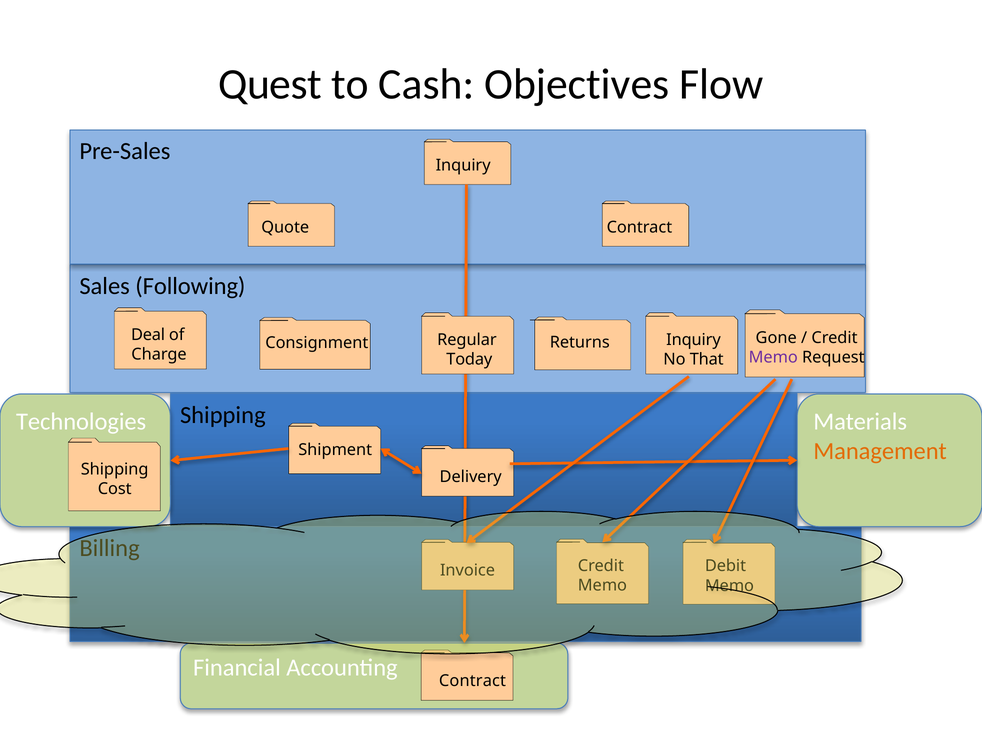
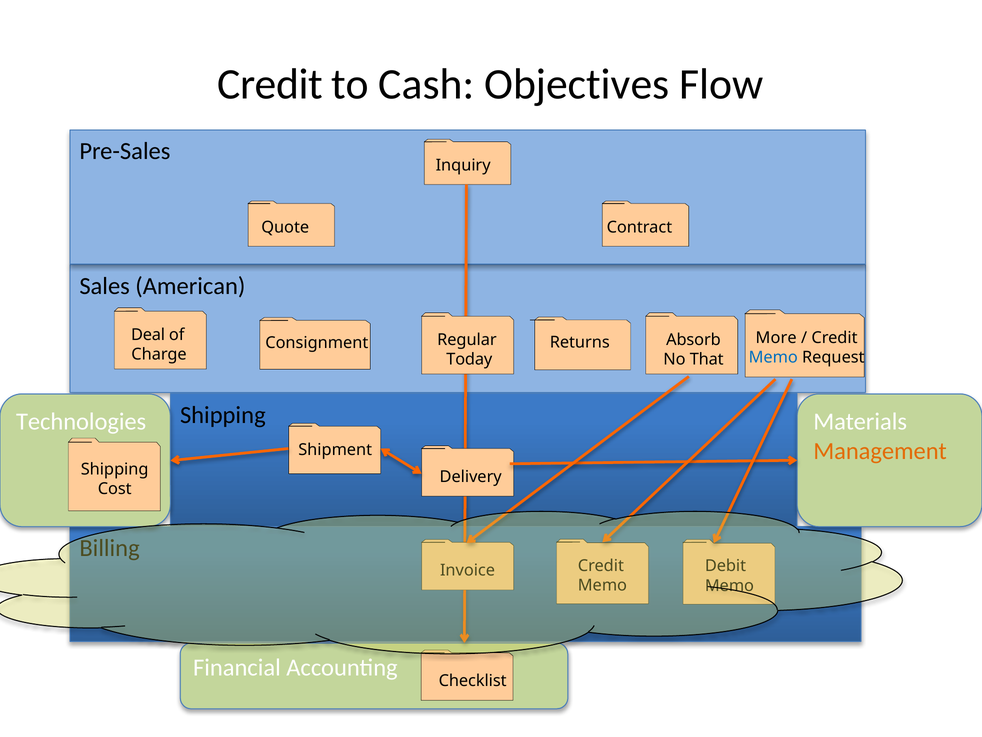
Quest at (270, 84): Quest -> Credit
Following: Following -> American
Inquiry at (693, 339): Inquiry -> Absorb
Gone: Gone -> More
Memo at (773, 357) colour: purple -> blue
Contract at (472, 680): Contract -> Checklist
